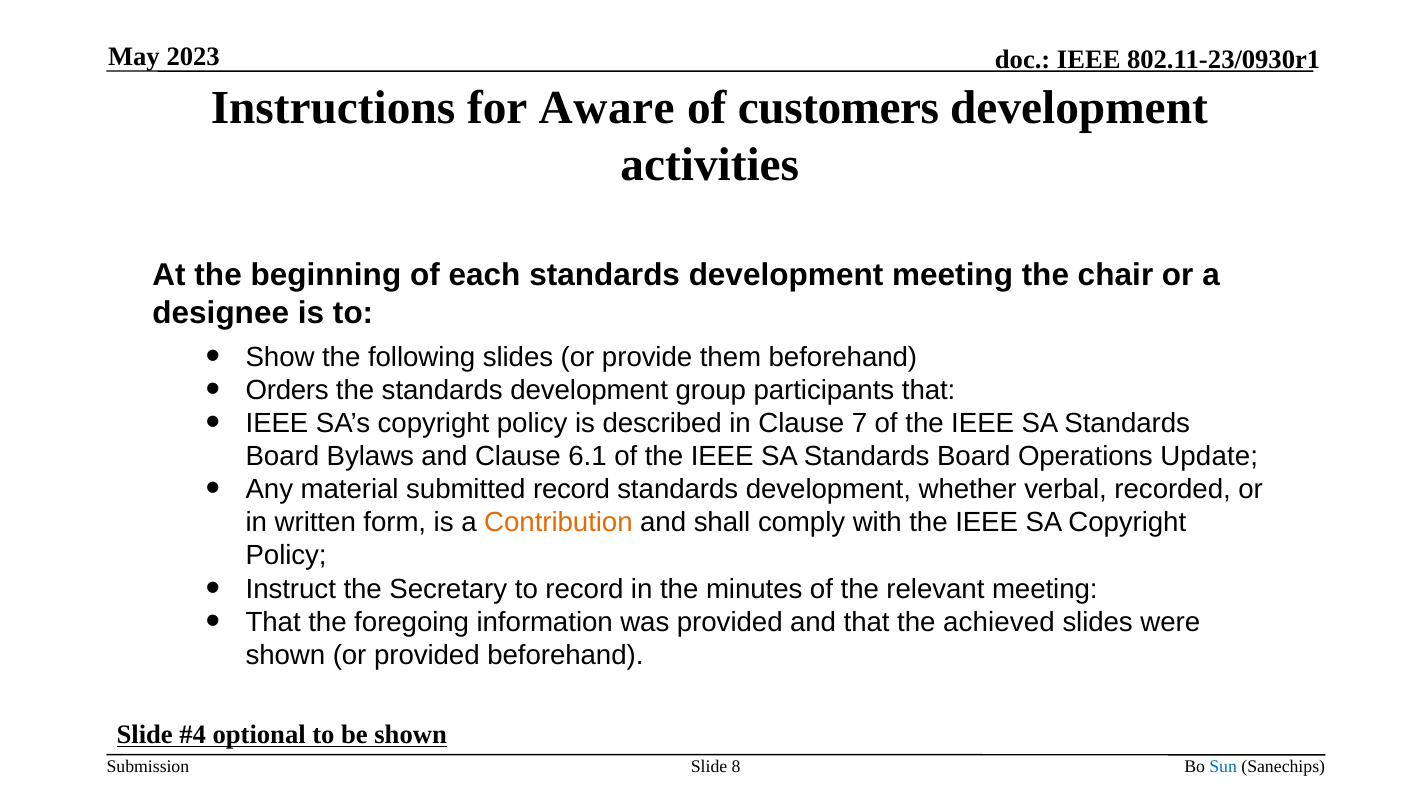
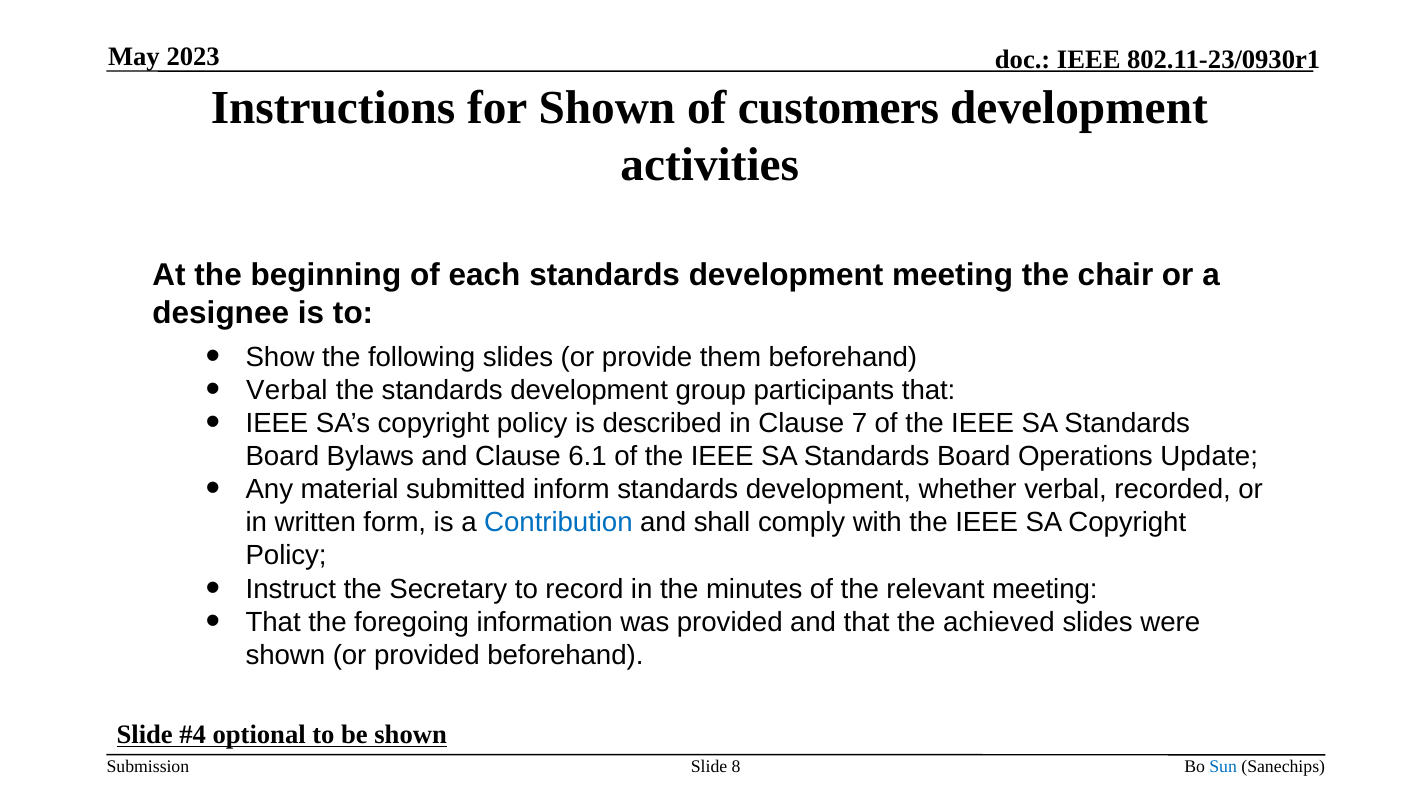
for Aware: Aware -> Shown
Orders at (287, 390): Orders -> Verbal
submitted record: record -> inform
Contribution colour: orange -> blue
